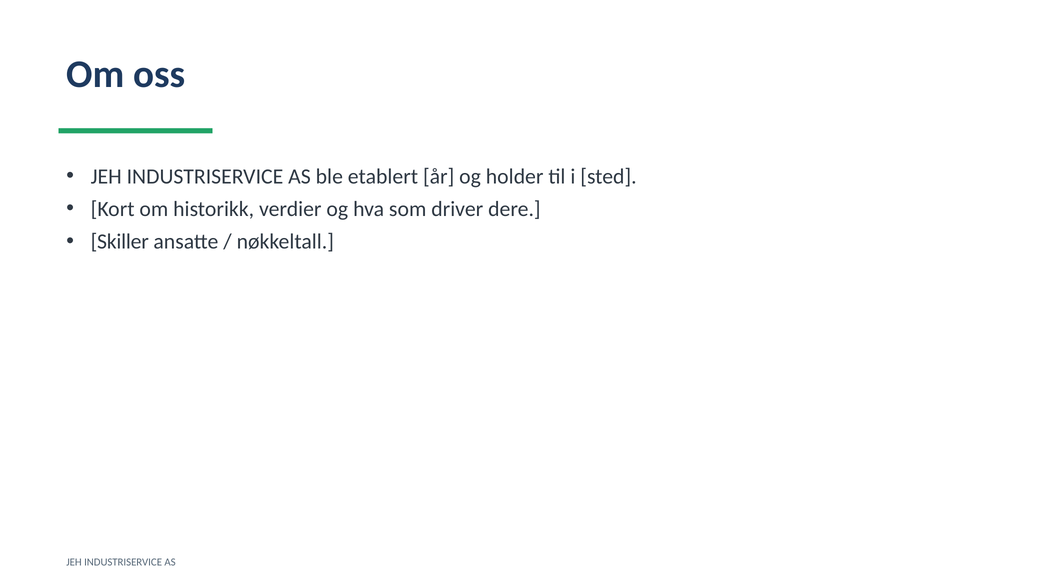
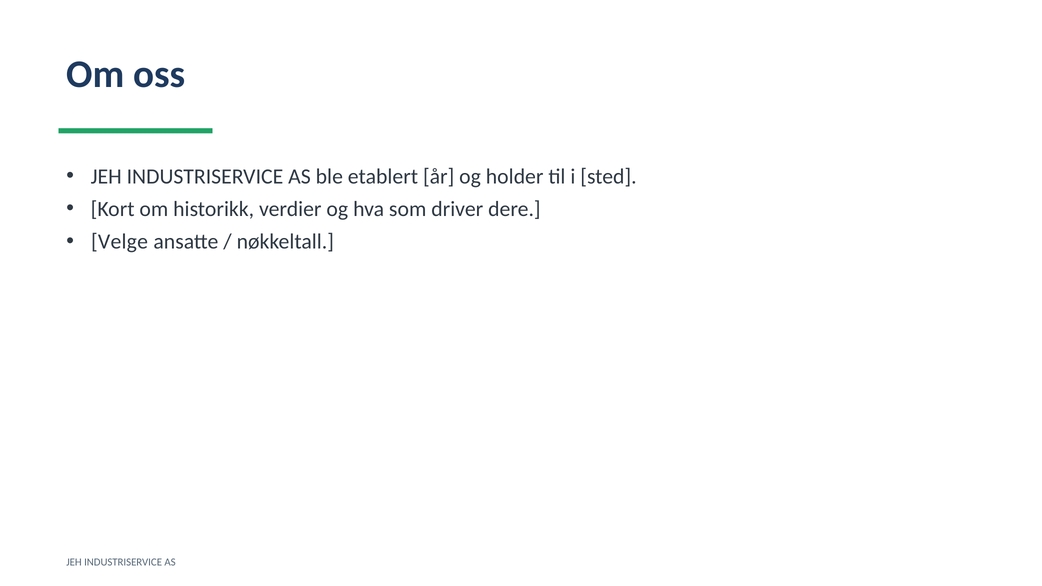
Skiller: Skiller -> Velge
